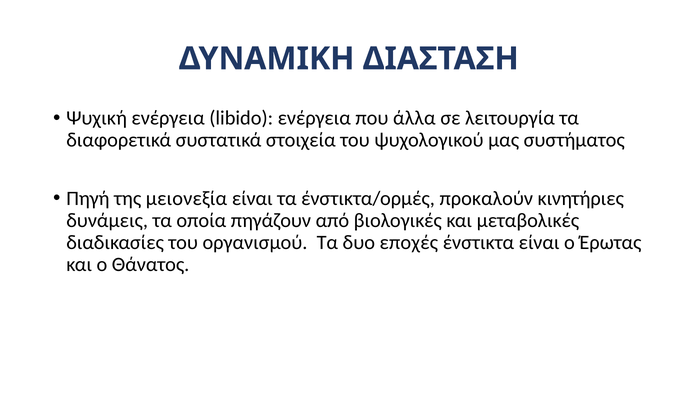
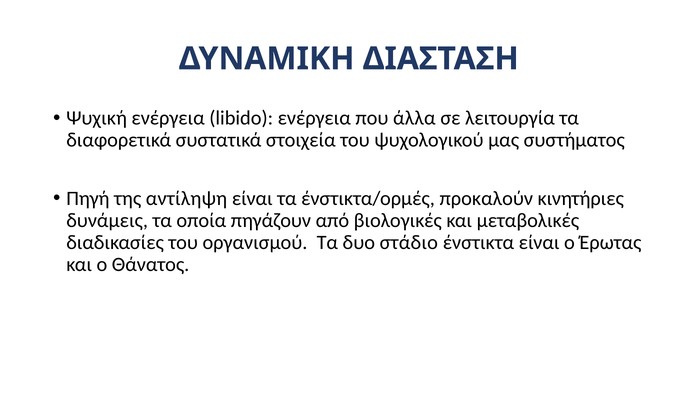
μειονεξία: μειονεξία -> αντίληψη
εποχές: εποχές -> στάδιο
